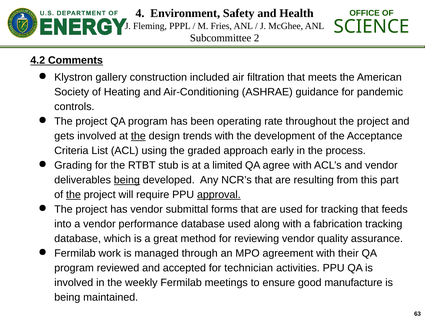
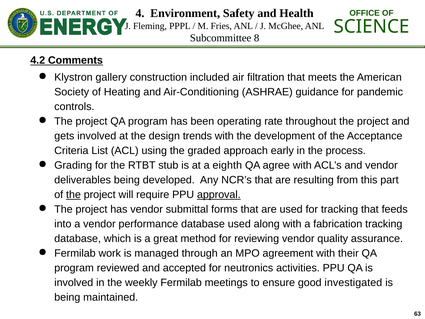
2: 2 -> 8
the at (138, 136) underline: present -> none
limited: limited -> eighth
being at (127, 180) underline: present -> none
technician: technician -> neutronics
manufacture: manufacture -> investigated
